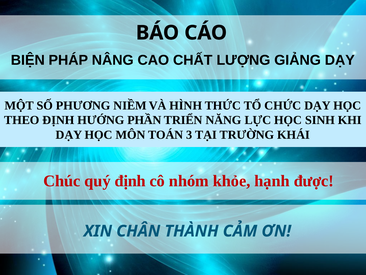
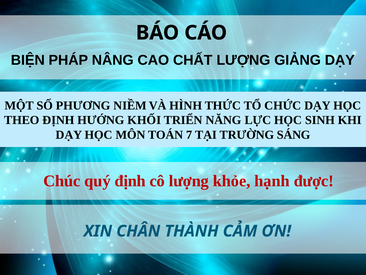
PHẦN: PHẦN -> KHỐI
3: 3 -> 7
KHÁI: KHÁI -> SÁNG
cô nhóm: nhóm -> lượng
